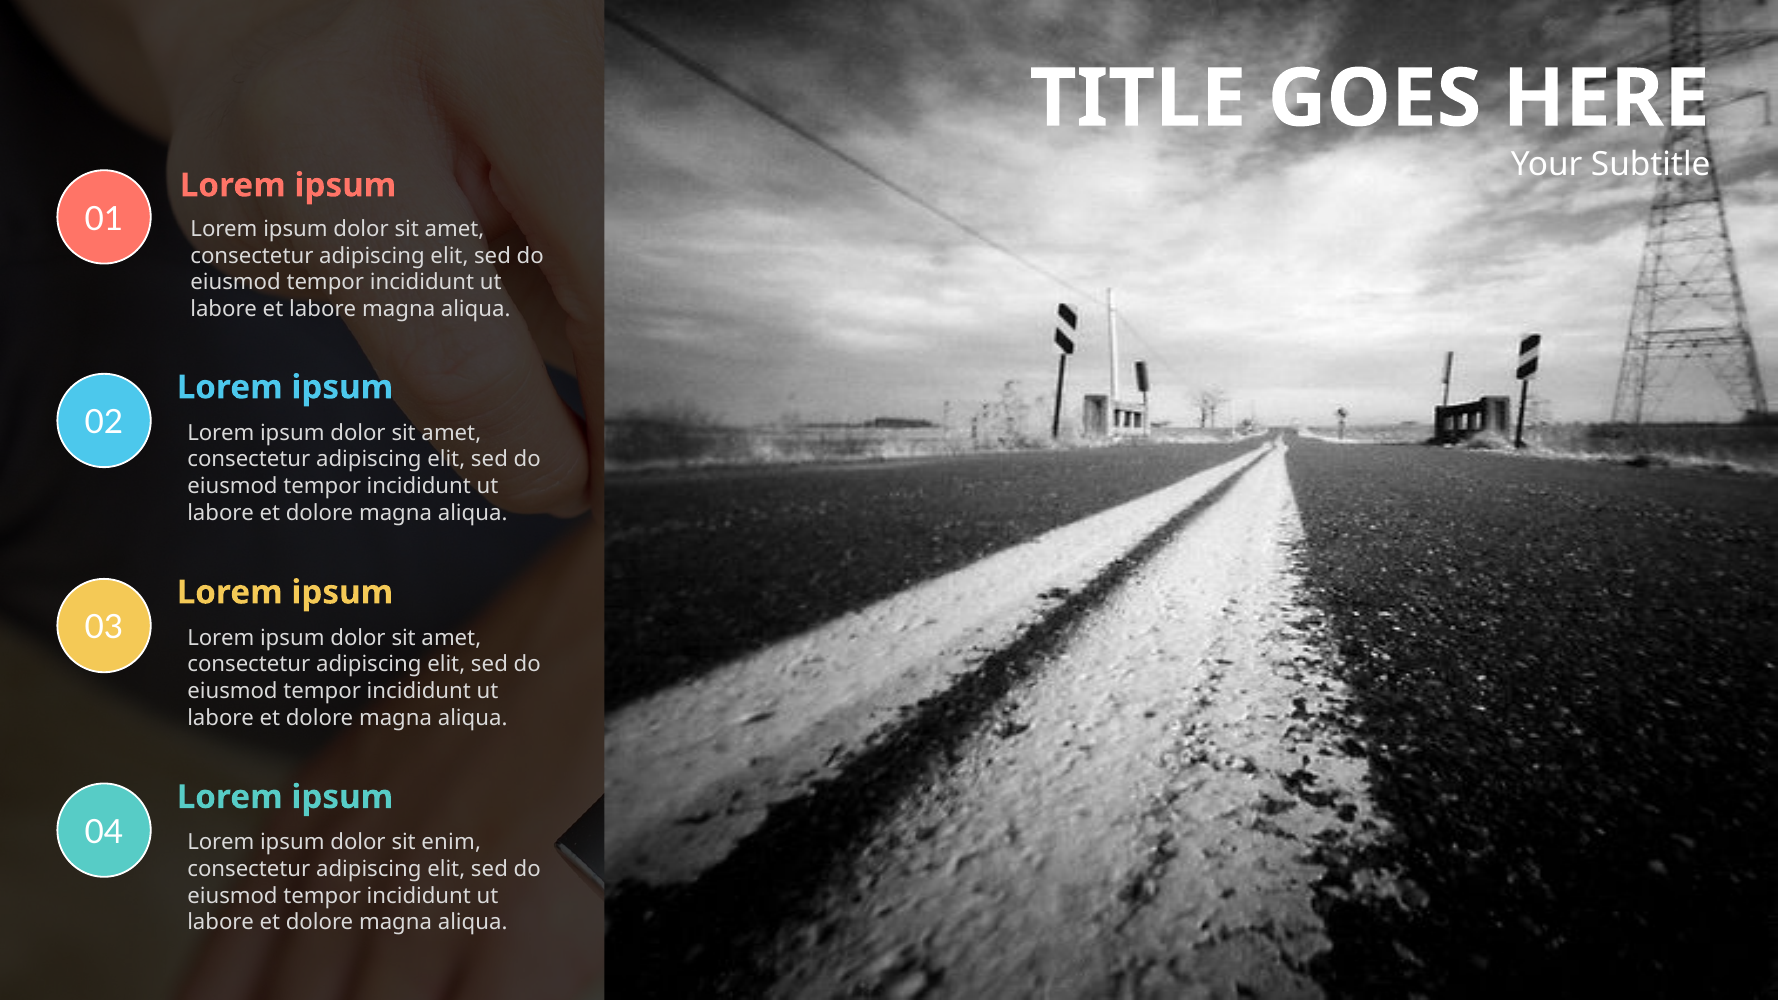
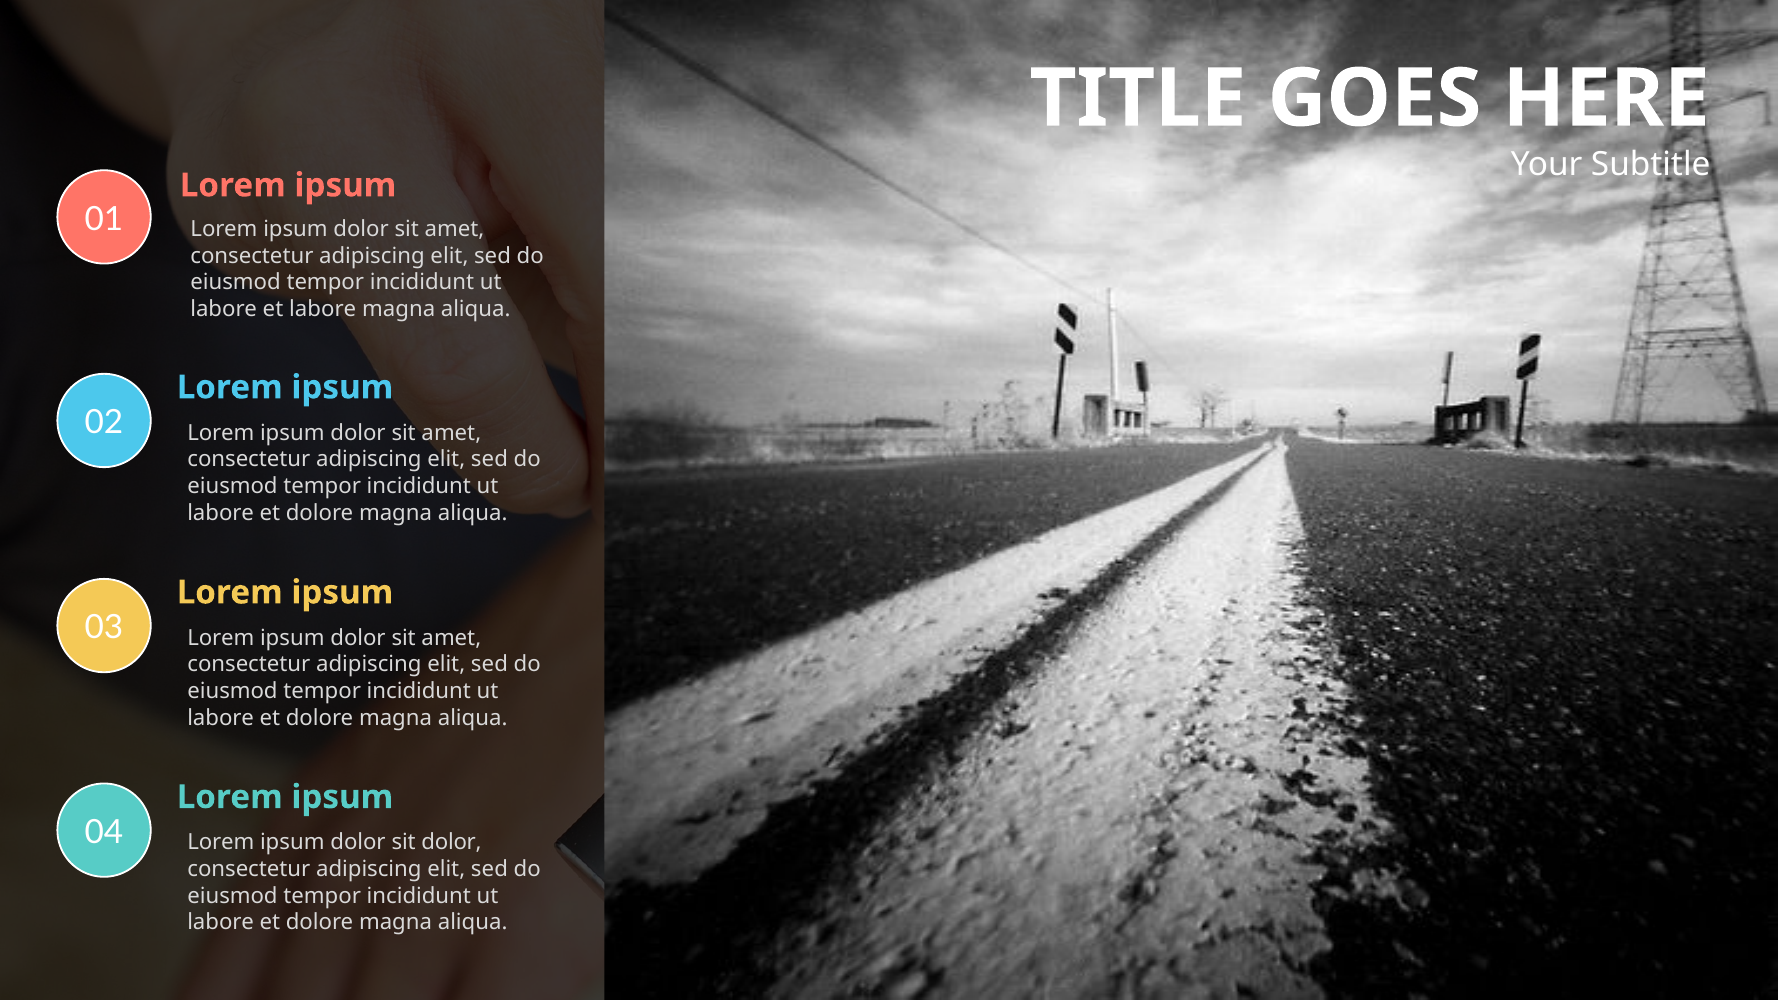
sit enim: enim -> dolor
